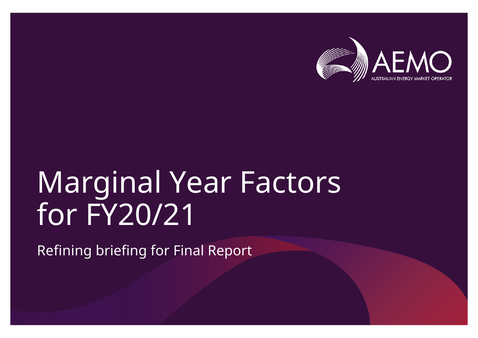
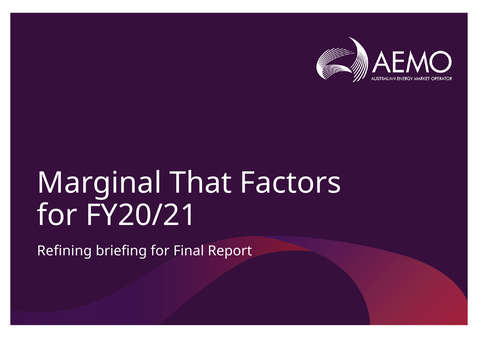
Year: Year -> That
